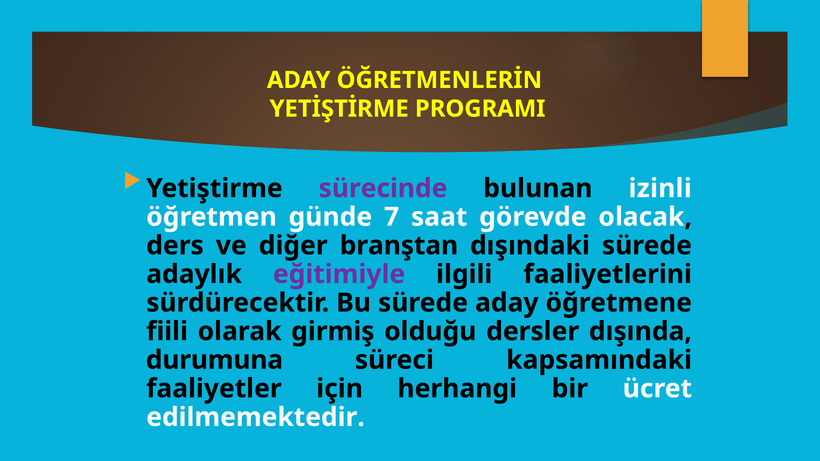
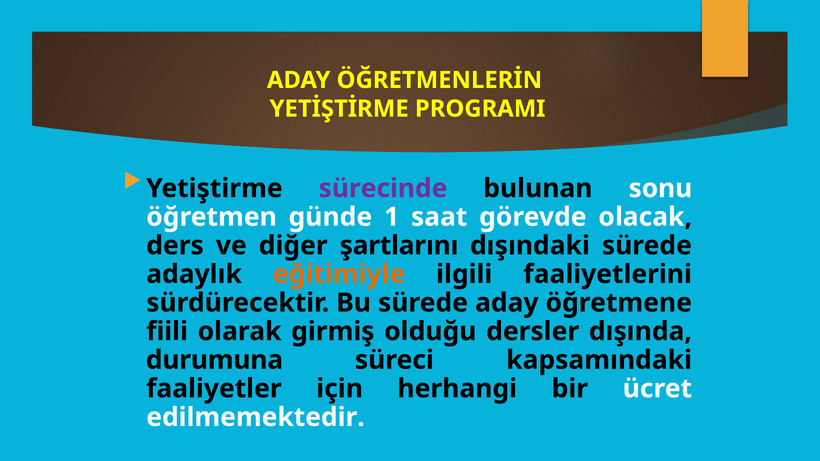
izinli: izinli -> sonu
7: 7 -> 1
branştan: branştan -> şartlarını
eğitimiyle colour: purple -> orange
